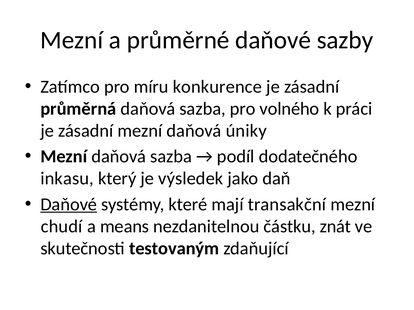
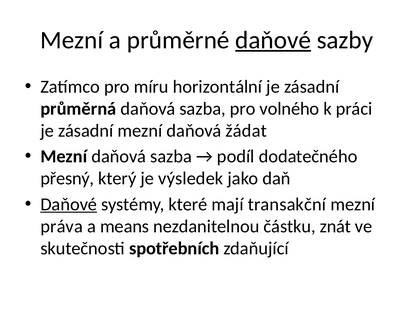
daňové at (273, 40) underline: none -> present
konkurence: konkurence -> horizontální
úniky: úniky -> žádat
inkasu: inkasu -> přesný
chudí: chudí -> práva
testovaným: testovaným -> spotřebních
